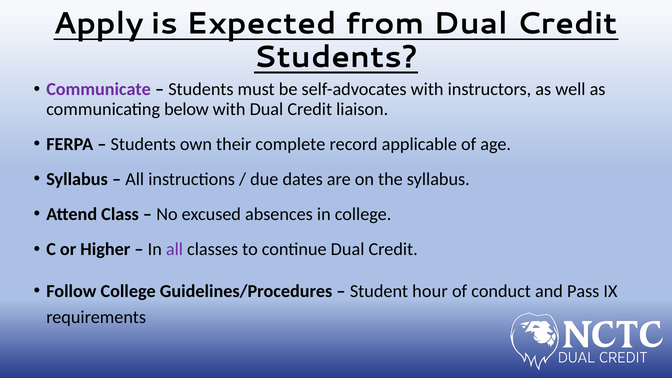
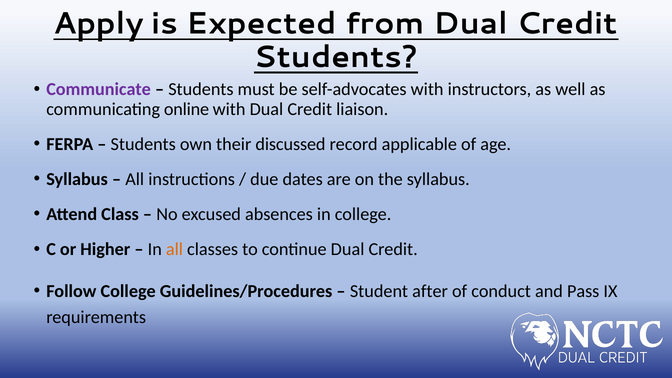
below: below -> online
complete: complete -> discussed
all at (174, 249) colour: purple -> orange
hour: hour -> after
